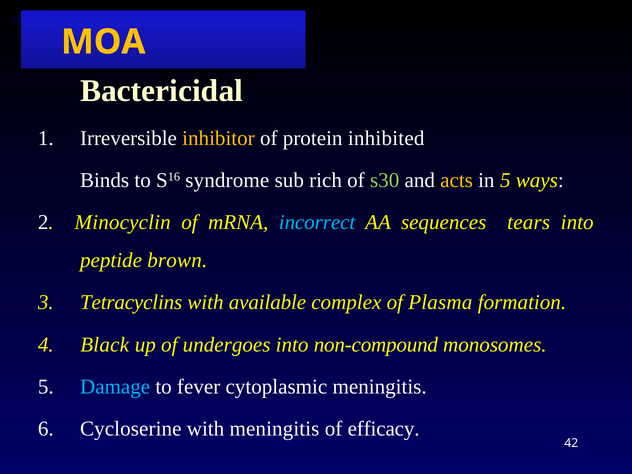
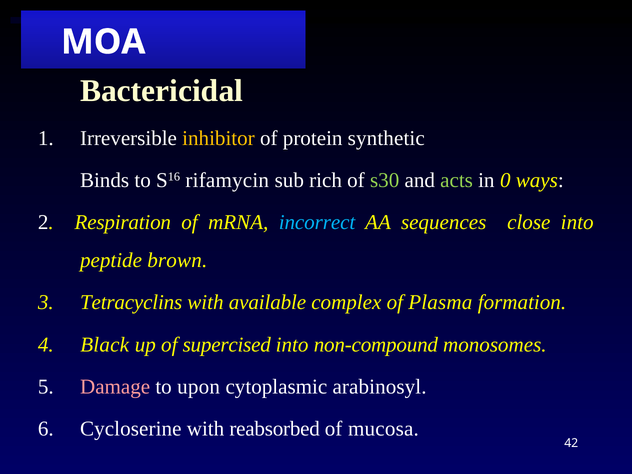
MOA colour: yellow -> white
inhibited: inhibited -> synthetic
syndrome: syndrome -> rifamycin
acts colour: yellow -> light green
in 5: 5 -> 0
Minocyclin: Minocyclin -> Respiration
tears: tears -> close
undergoes: undergoes -> supercised
Damage colour: light blue -> pink
fever: fever -> upon
cytoplasmic meningitis: meningitis -> arabinosyl
with meningitis: meningitis -> reabsorbed
efficacy: efficacy -> mucosa
